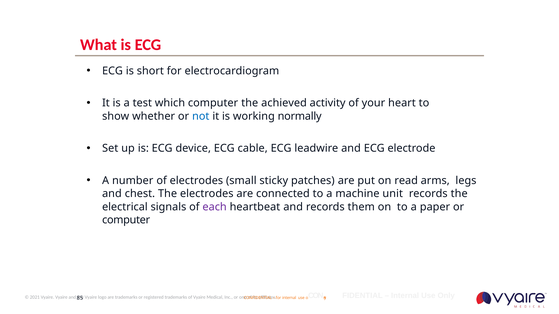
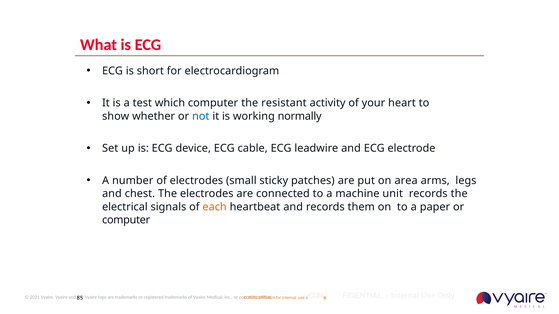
achieved: achieved -> resistant
read: read -> area
each colour: purple -> orange
